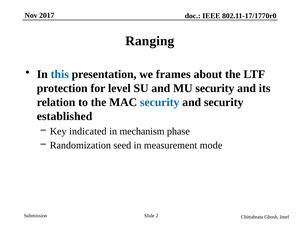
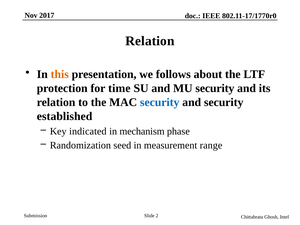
Ranging at (150, 41): Ranging -> Relation
this colour: blue -> orange
frames: frames -> follows
level: level -> time
mode: mode -> range
